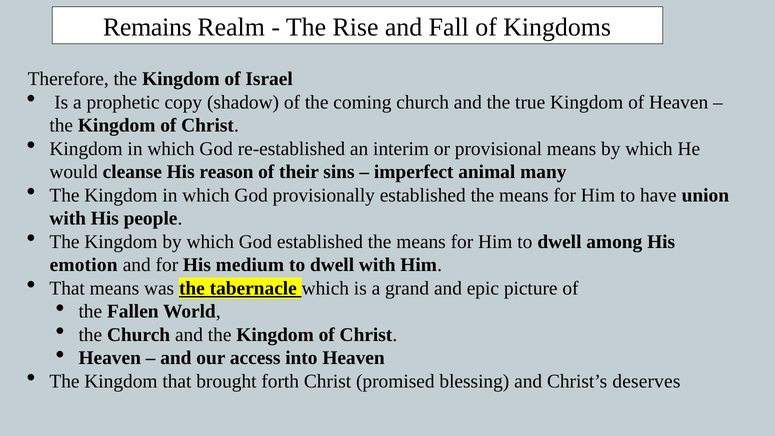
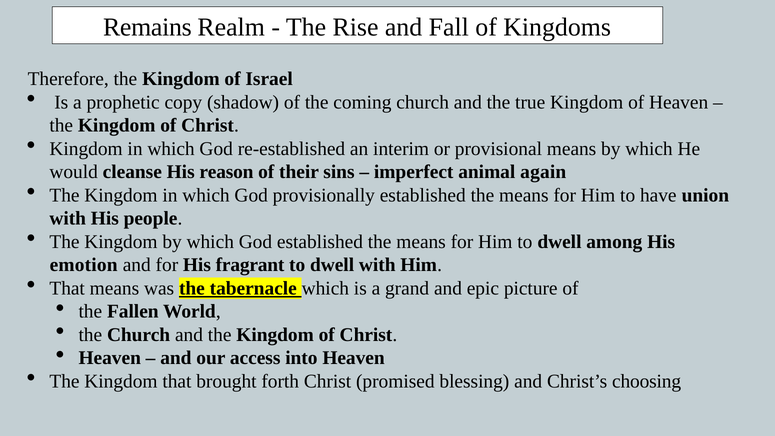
many: many -> again
medium: medium -> fragrant
deserves: deserves -> choosing
